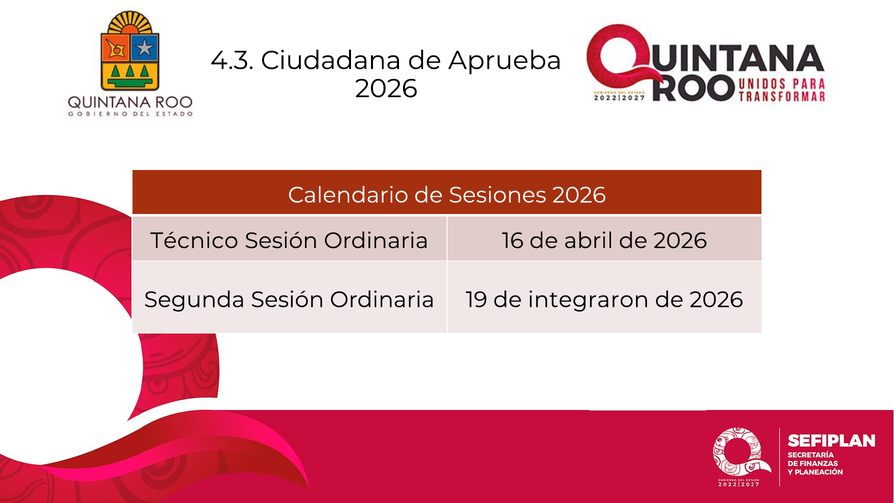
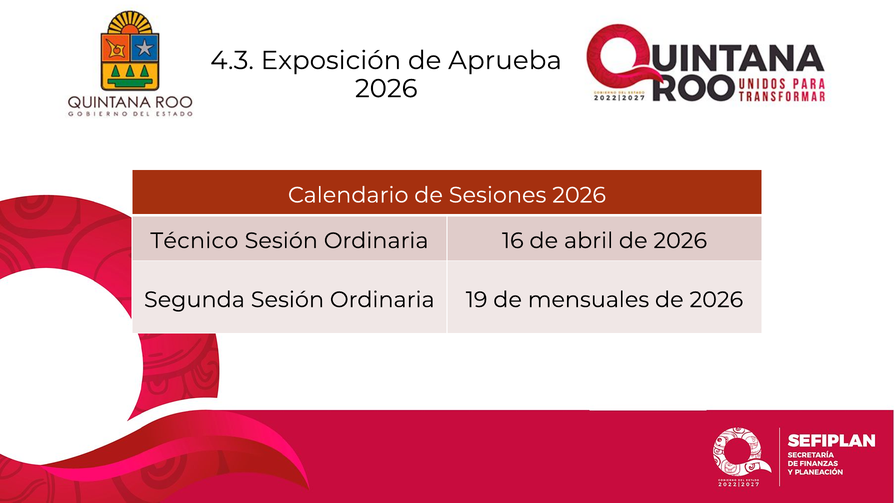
Ciudadana: Ciudadana -> Exposición
integraron: integraron -> mensuales
